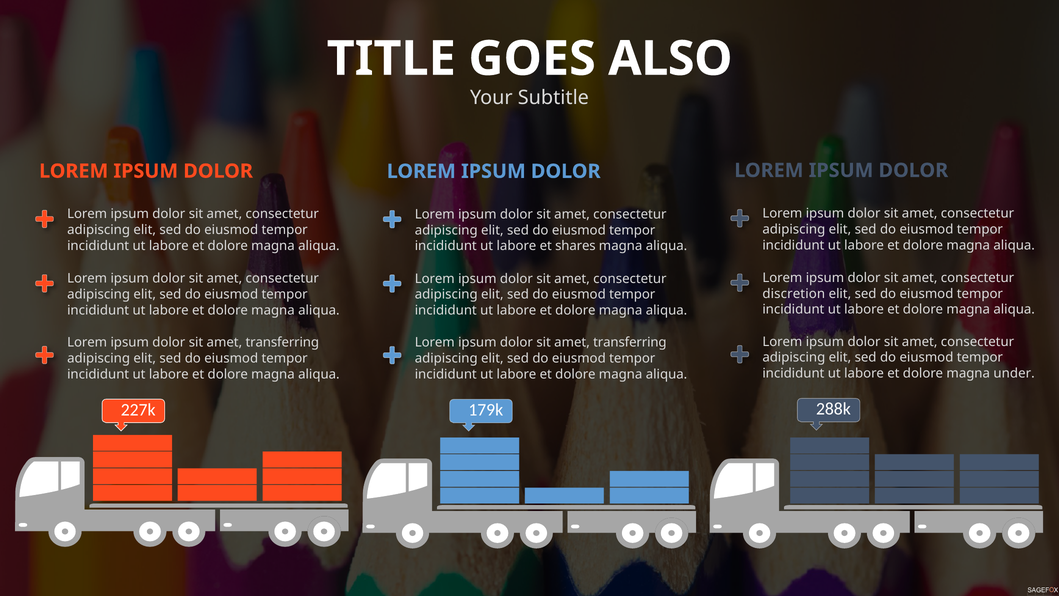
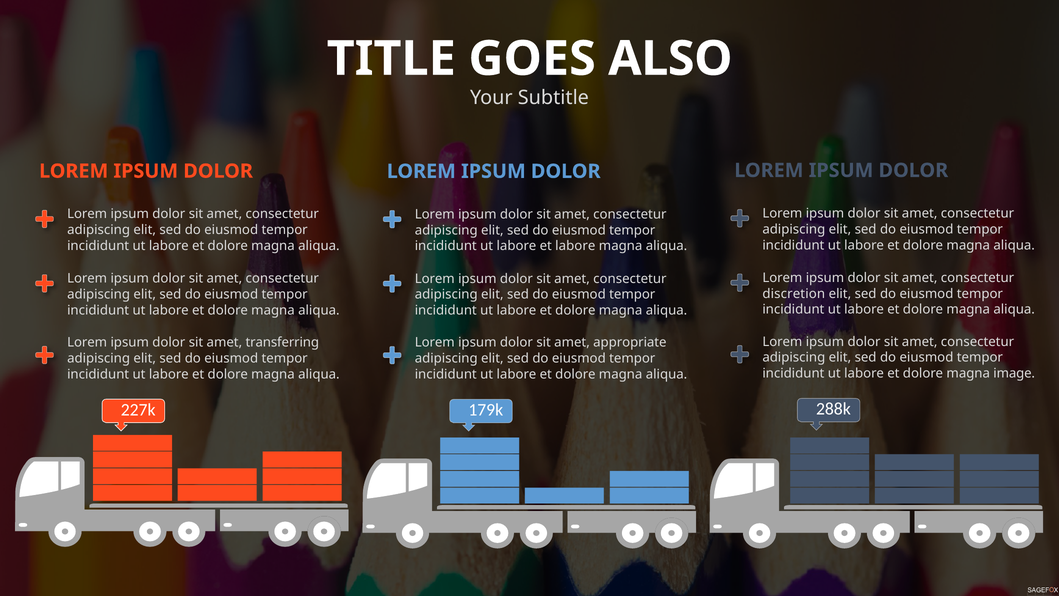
et shares: shares -> labore
transferring at (630, 342): transferring -> appropriate
under: under -> image
